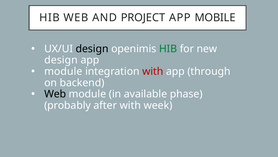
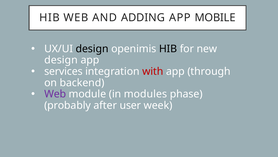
PROJECT: PROJECT -> ADDING
HIB at (168, 49) colour: green -> black
module at (63, 71): module -> services
Web at (55, 94) colour: black -> purple
available: available -> modules
after with: with -> user
